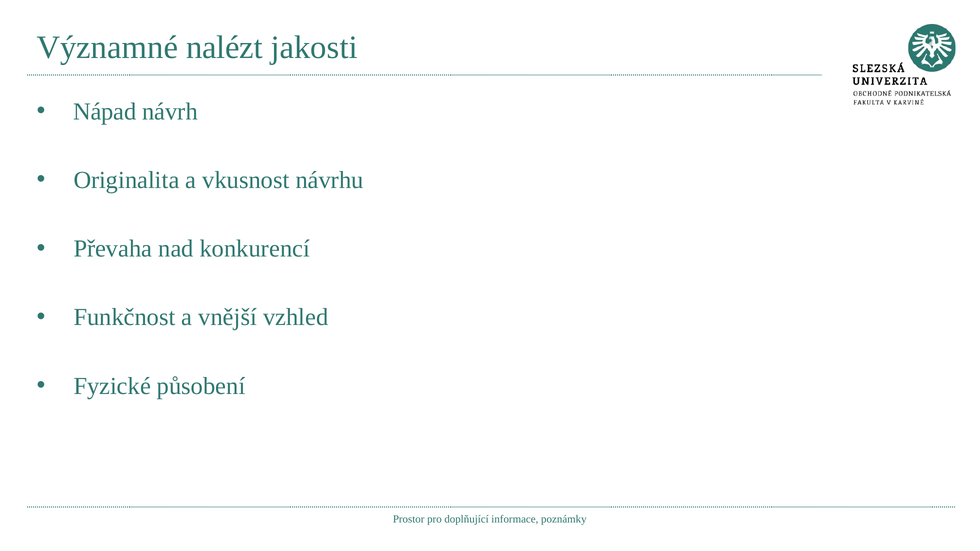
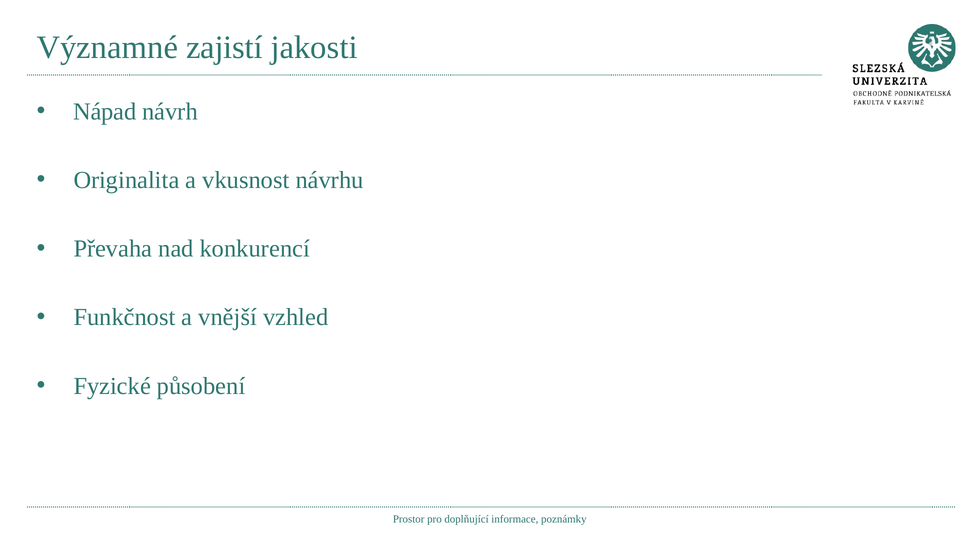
nalézt: nalézt -> zajistí
